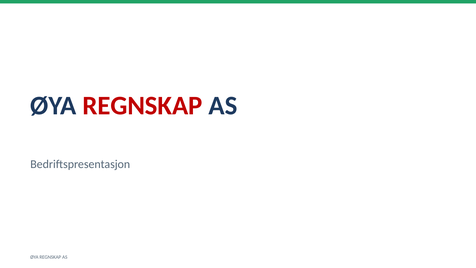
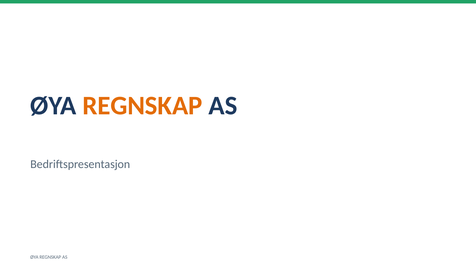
REGNSKAP at (142, 106) colour: red -> orange
